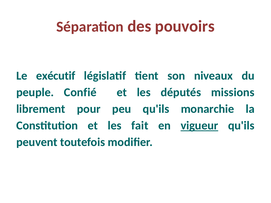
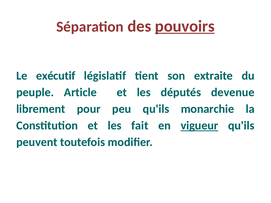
pouvoirs underline: none -> present
niveaux: niveaux -> extraite
Confié: Confié -> Article
missions: missions -> devenue
